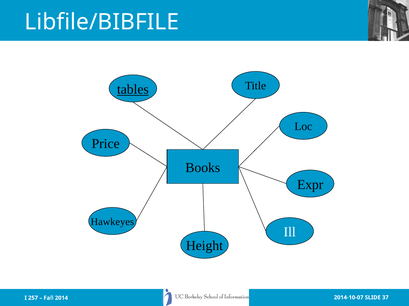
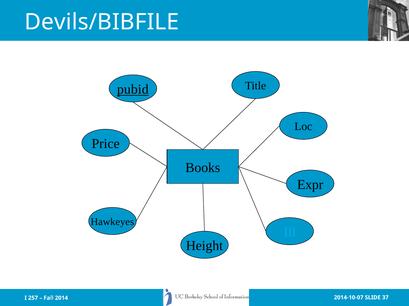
Libfile/BIBFILE: Libfile/BIBFILE -> Devils/BIBFILE
tables: tables -> pubid
Ill colour: white -> light blue
